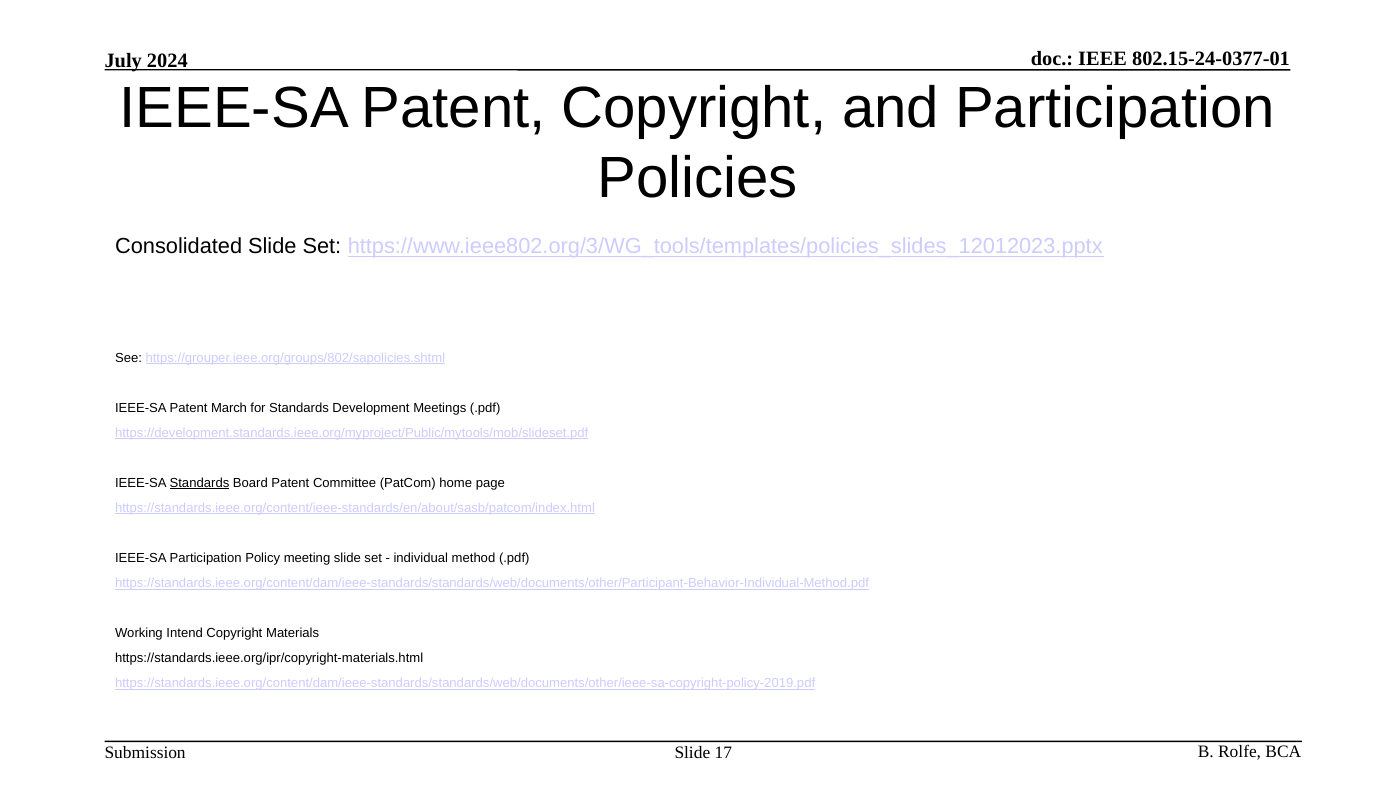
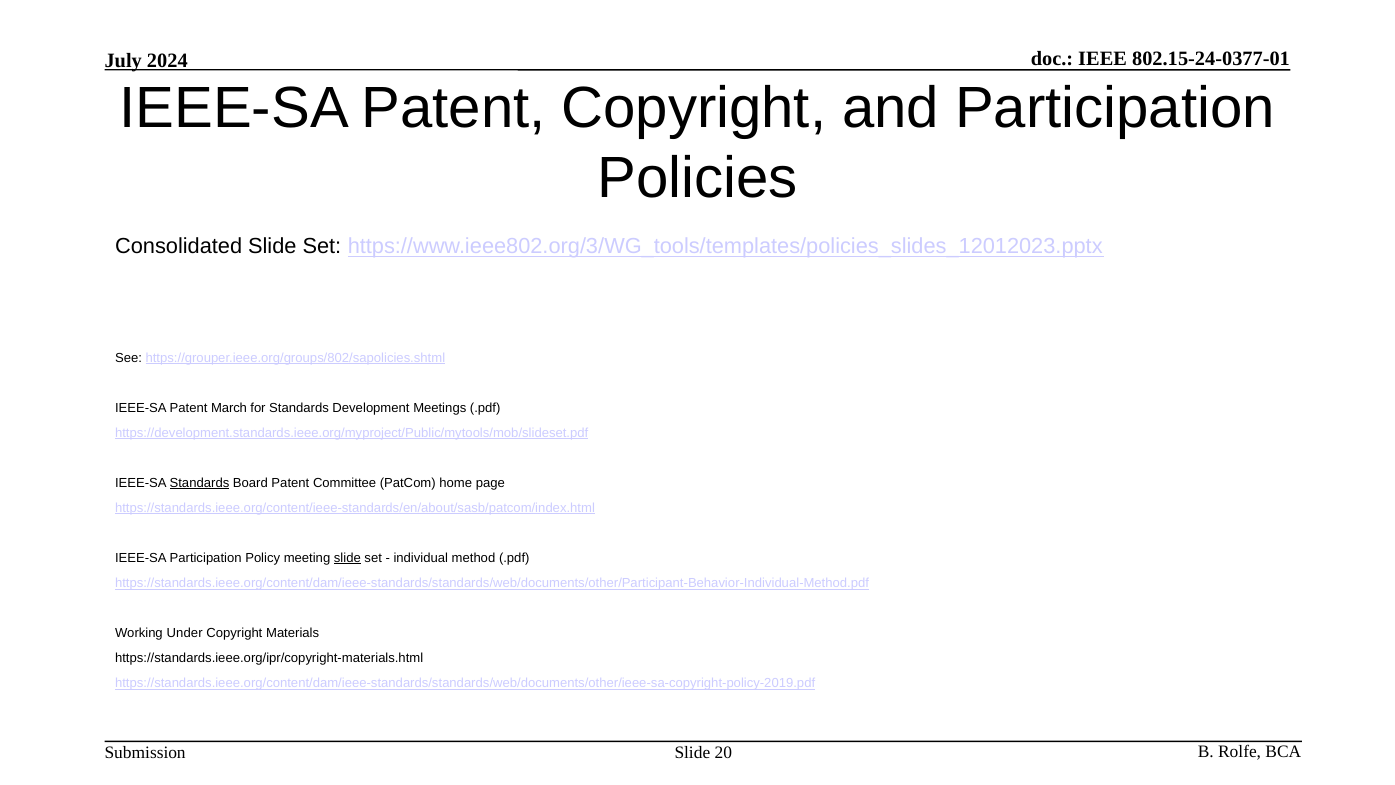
slide at (347, 558) underline: none -> present
Intend: Intend -> Under
17: 17 -> 20
